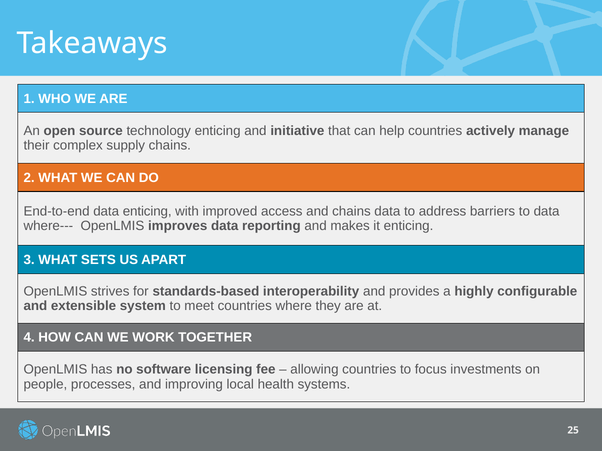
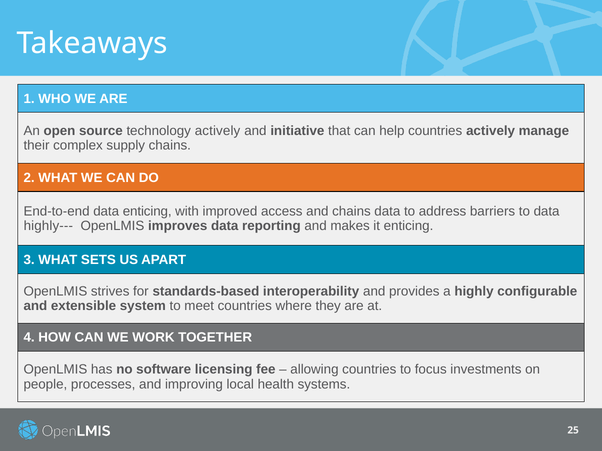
technology enticing: enticing -> actively
where---: where--- -> highly---
